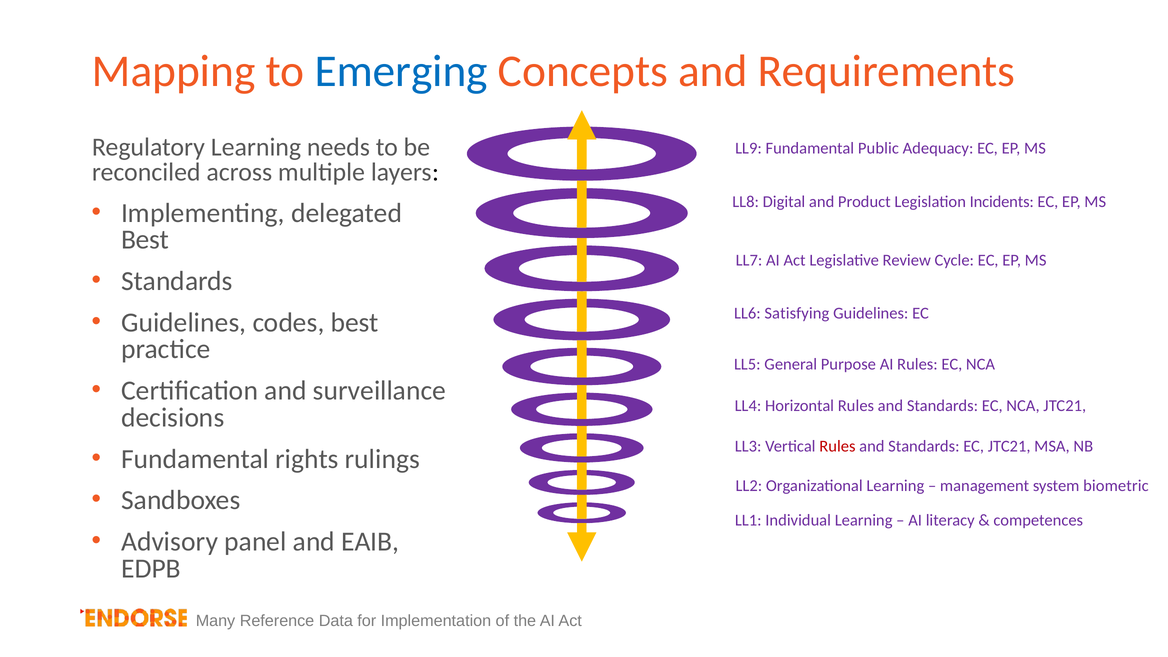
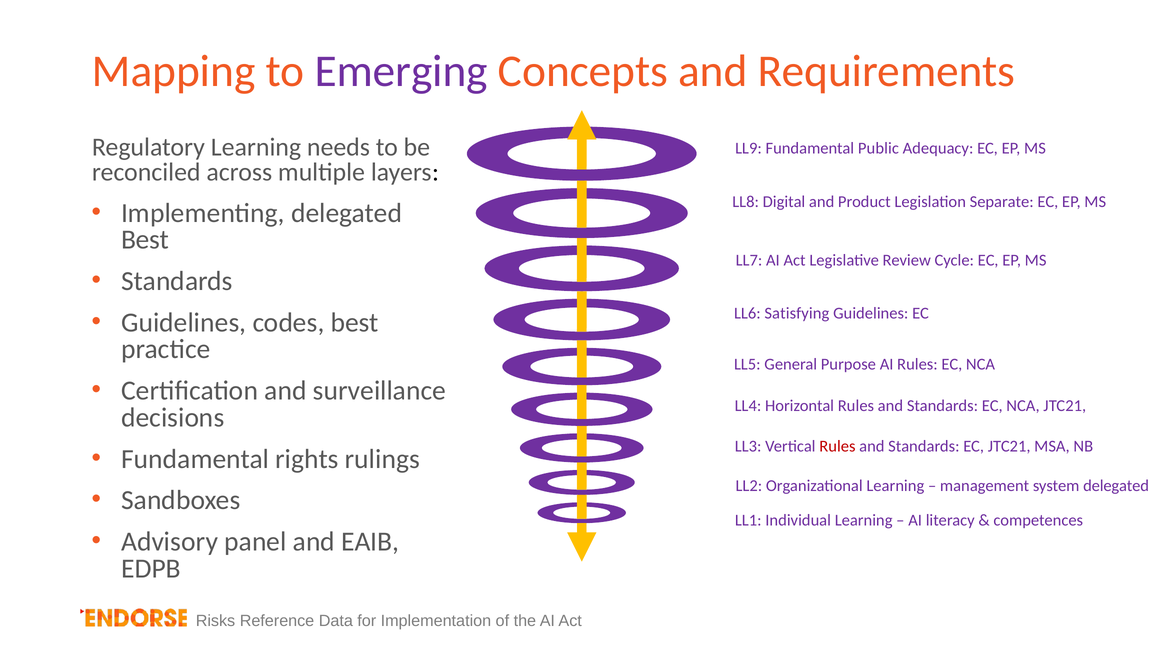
Emerging colour: blue -> purple
Incidents: Incidents -> Separate
system biometric: biometric -> delegated
Many: Many -> Risks
